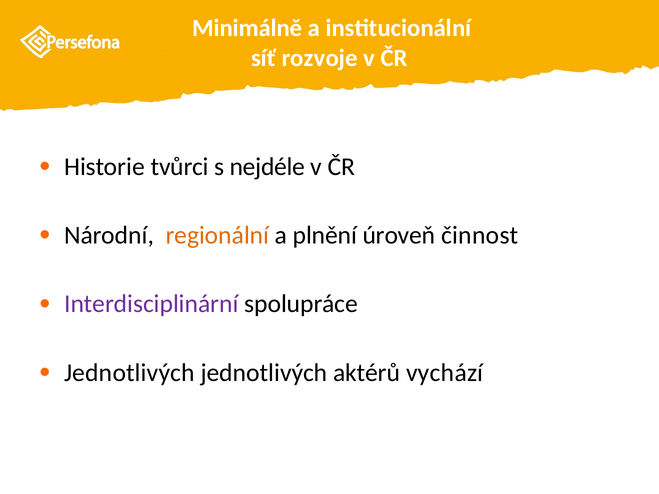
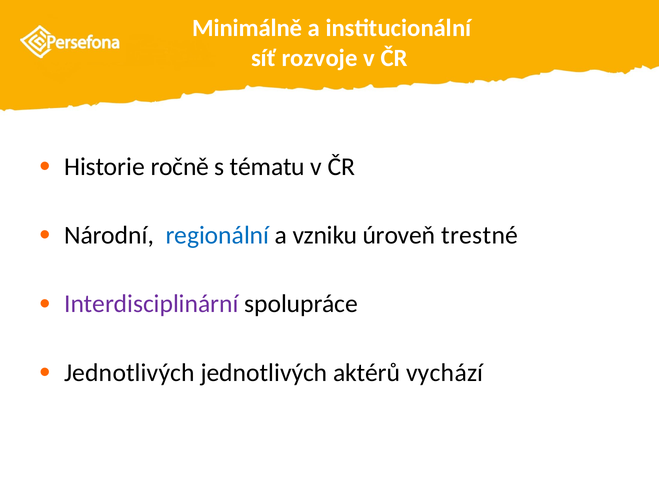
tvůrci: tvůrci -> ročně
nejdéle: nejdéle -> tématu
regionální colour: orange -> blue
plnění: plnění -> vzniku
činnost: činnost -> trestné
